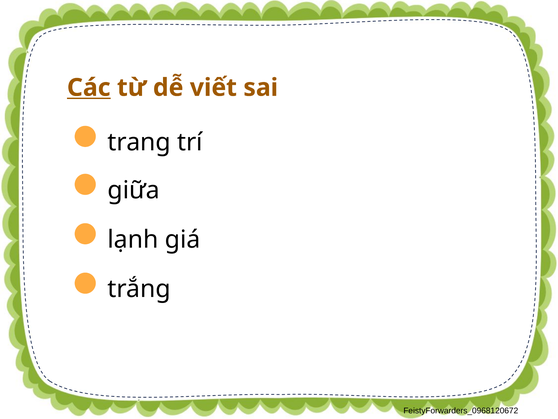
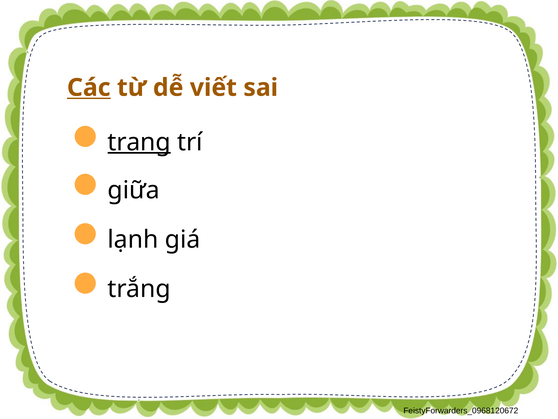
trang underline: none -> present
